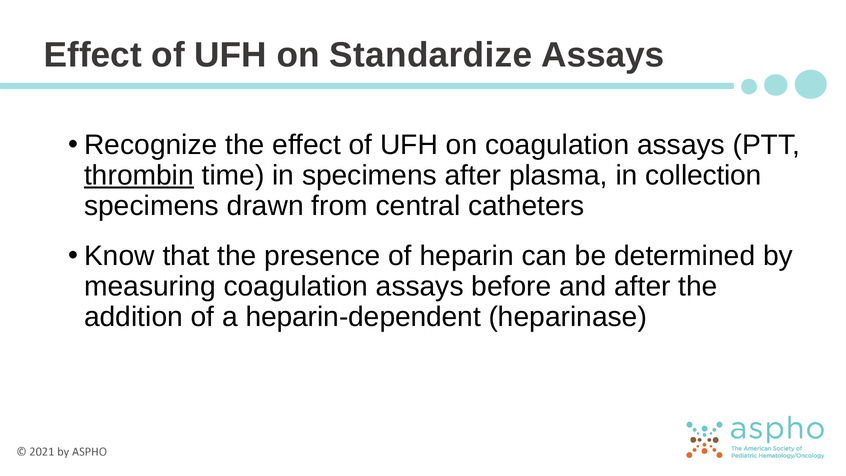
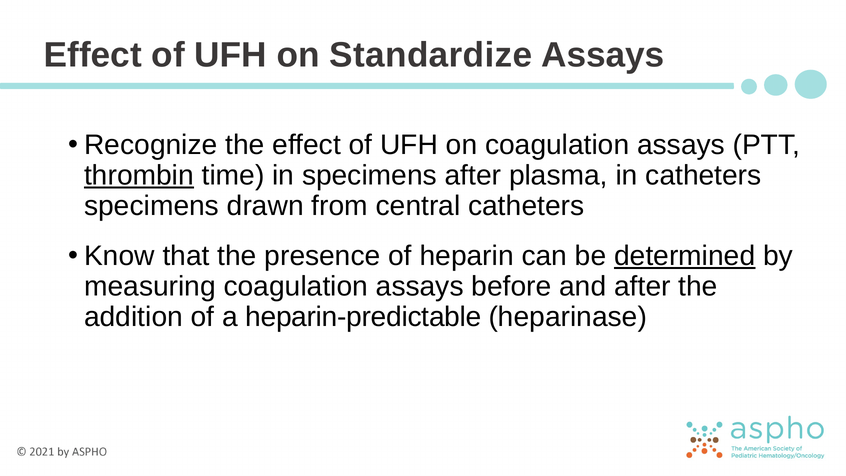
in collection: collection -> catheters
determined underline: none -> present
heparin-dependent: heparin-dependent -> heparin-predictable
